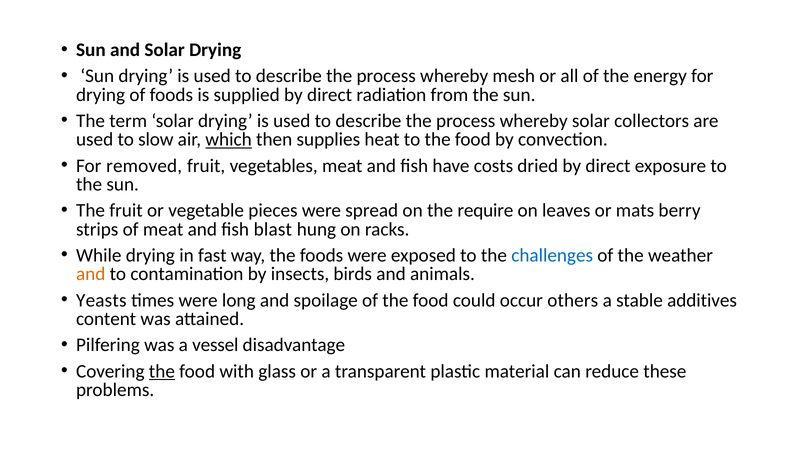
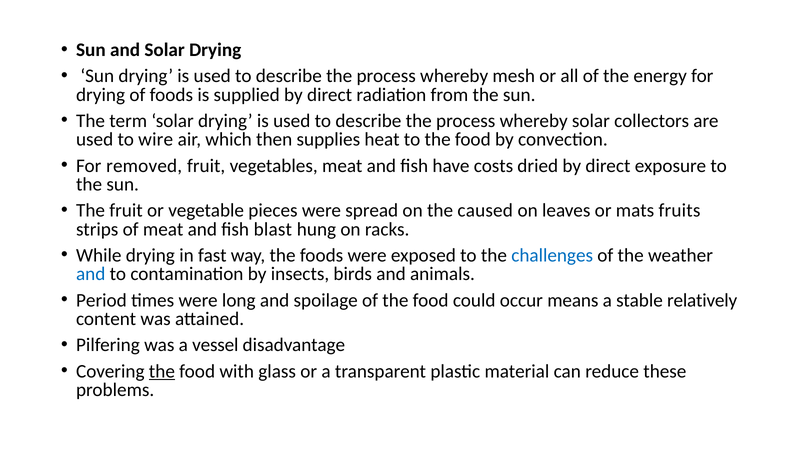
slow: slow -> wire
which underline: present -> none
require: require -> caused
berry: berry -> fruits
and at (91, 274) colour: orange -> blue
Yeasts: Yeasts -> Period
others: others -> means
additives: additives -> relatively
